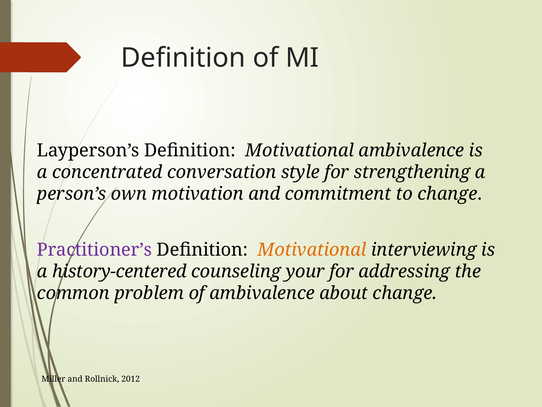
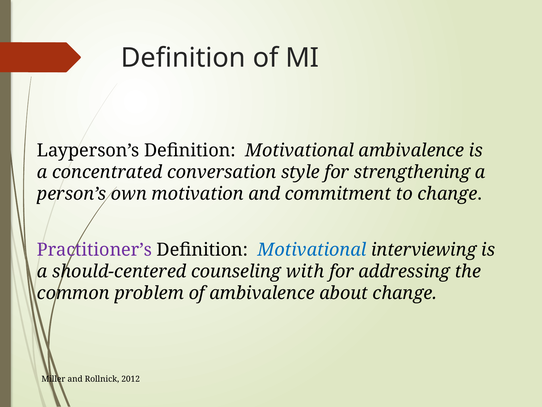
Motivational at (312, 250) colour: orange -> blue
history-centered: history-centered -> should-centered
your: your -> with
